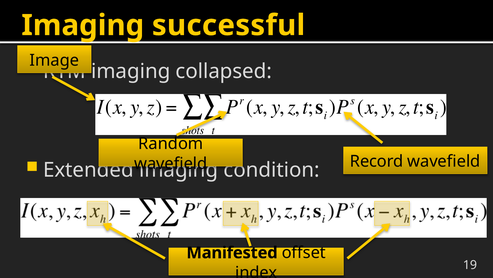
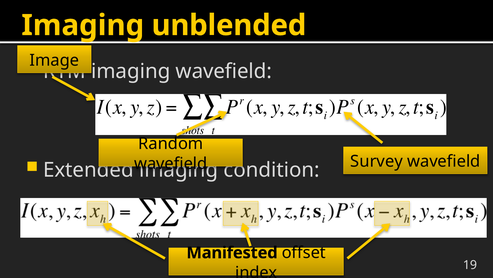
successful: successful -> unblended
imaging collapsed: collapsed -> wavefield
Record: Record -> Survey
